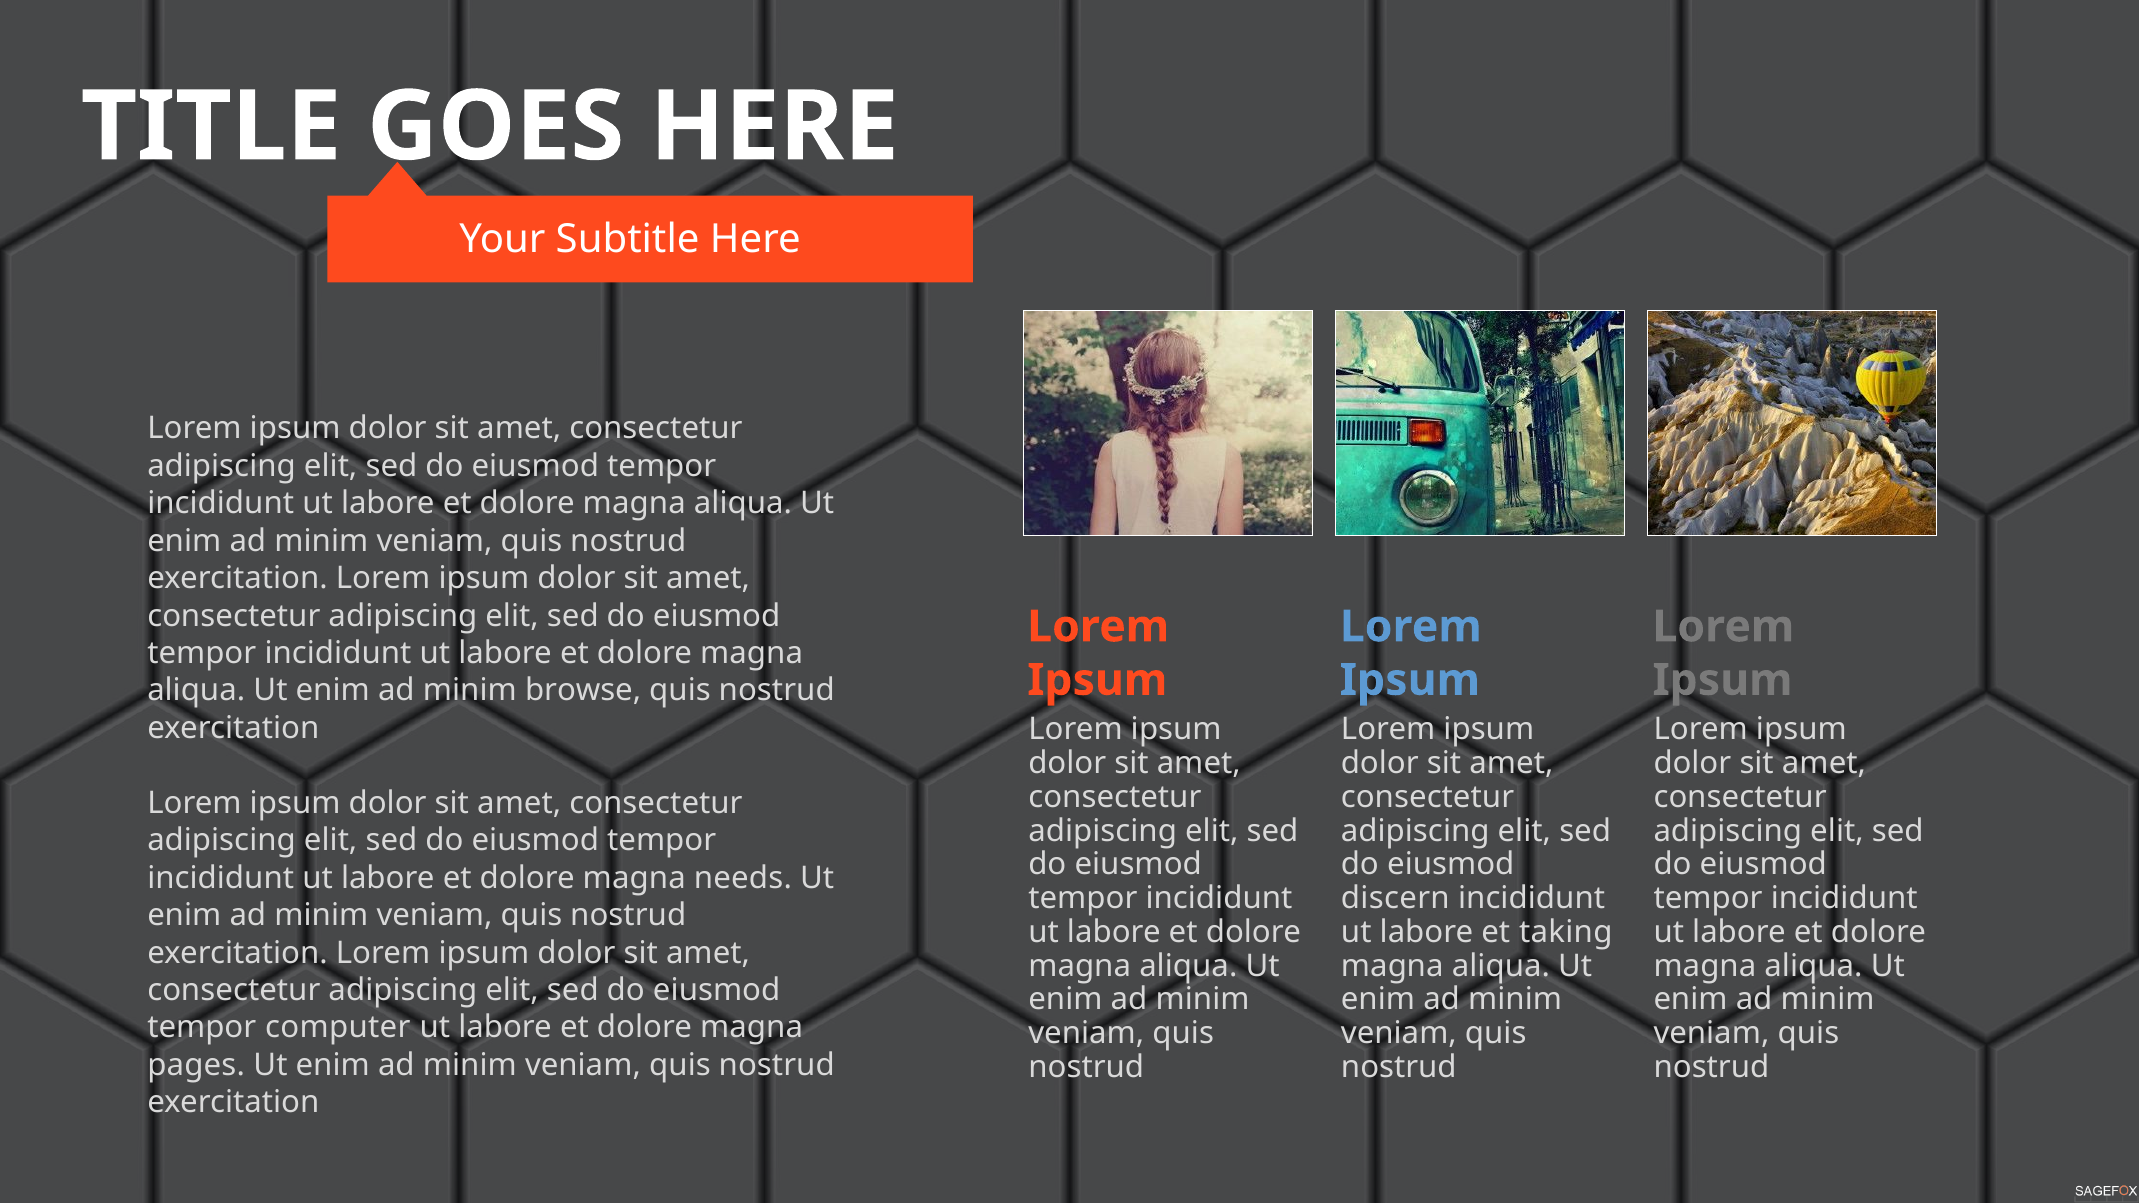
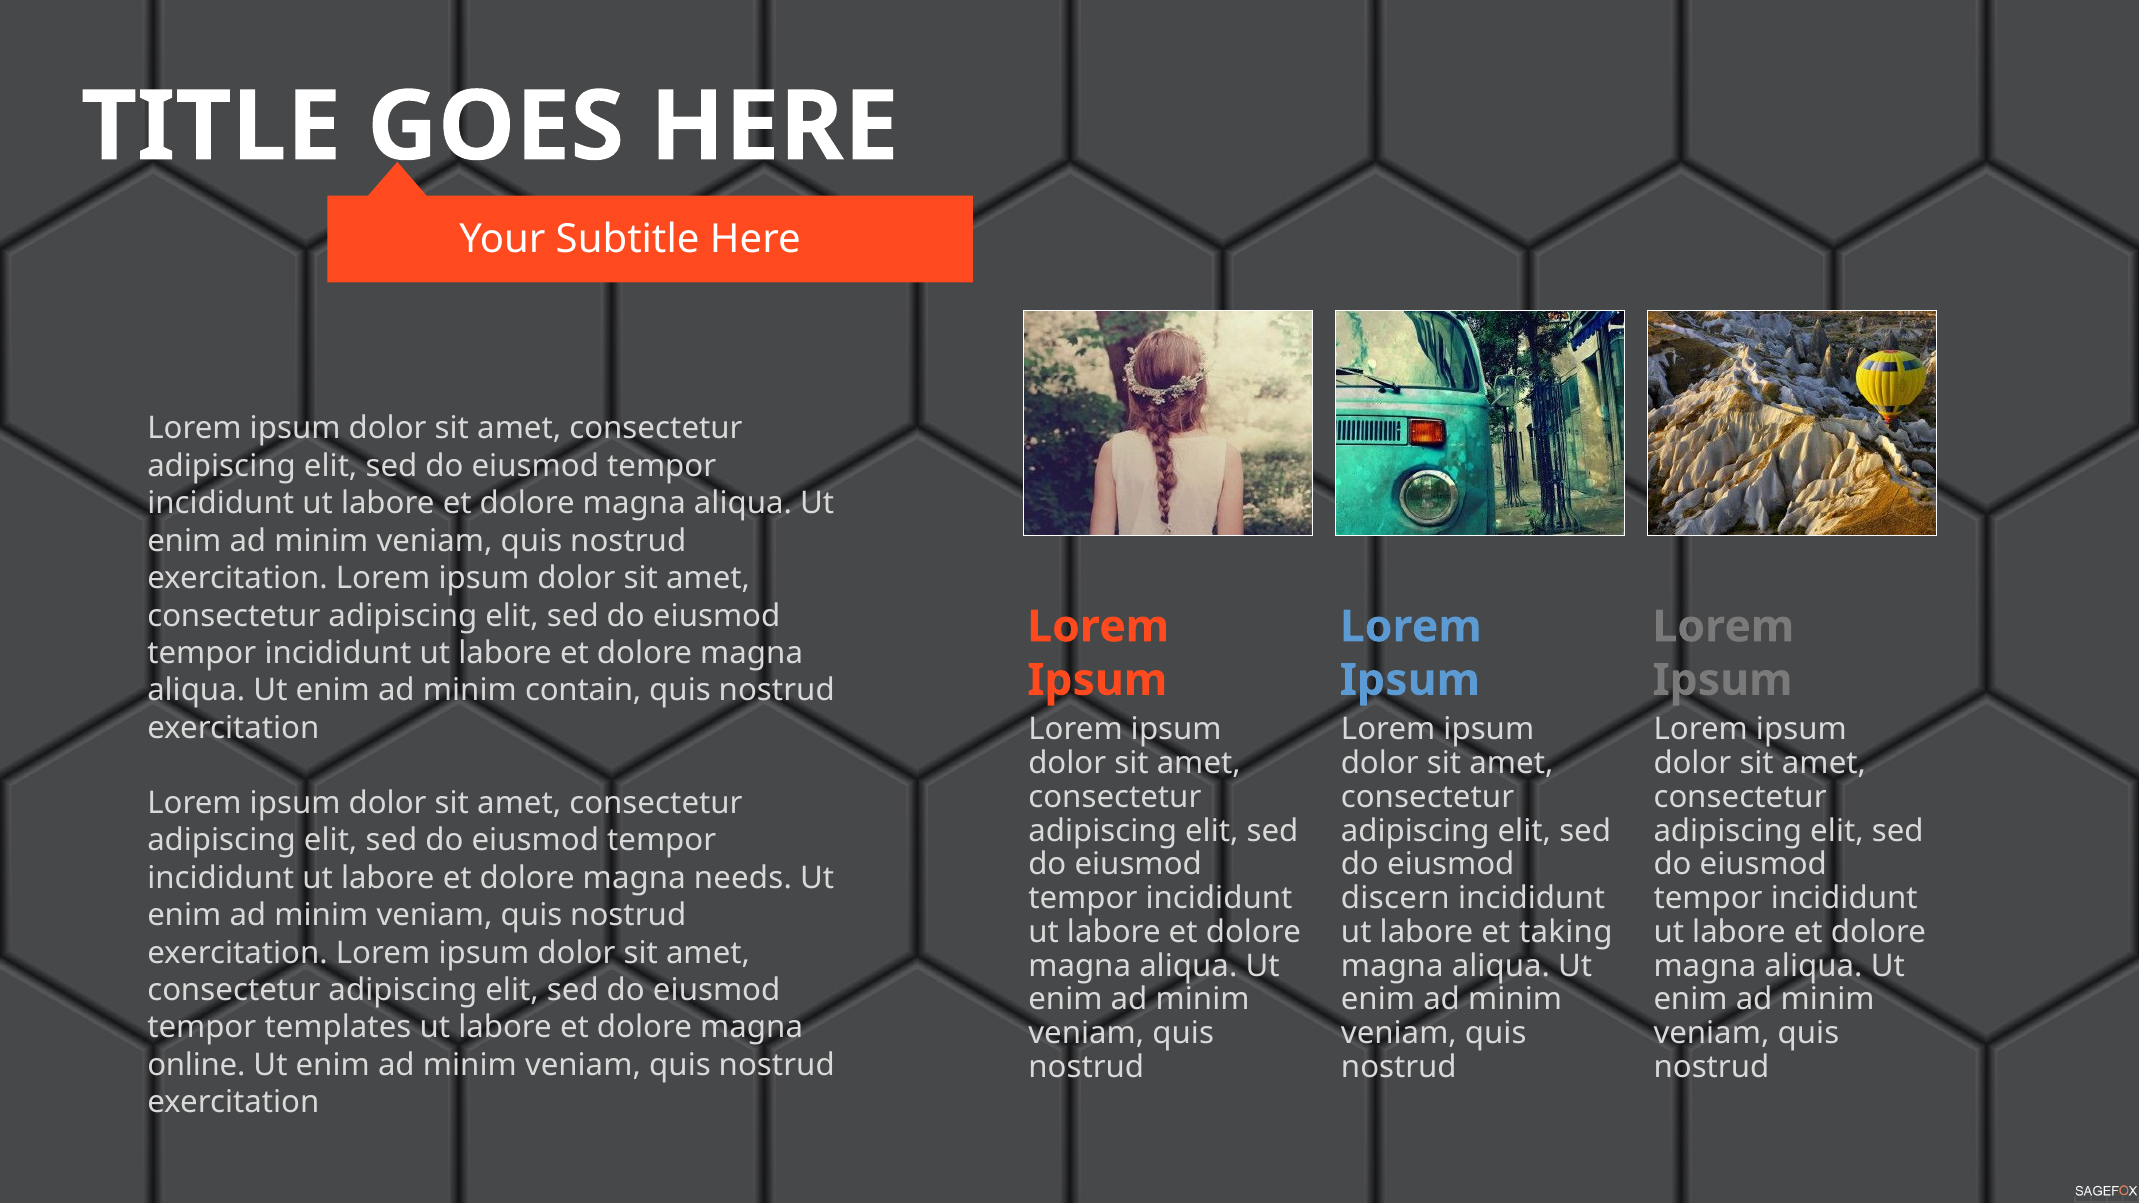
browse: browse -> contain
computer: computer -> templates
pages: pages -> online
